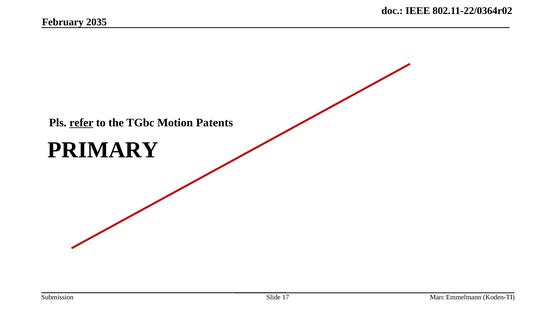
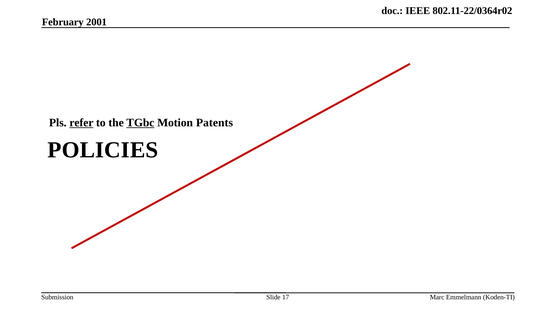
2035: 2035 -> 2001
TGbc underline: none -> present
PRIMARY: PRIMARY -> POLICIES
